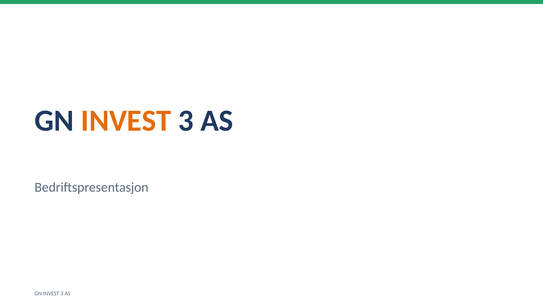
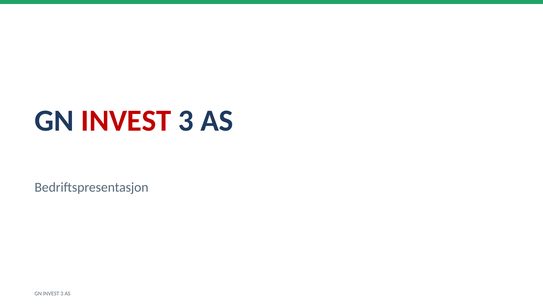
INVEST at (126, 120) colour: orange -> red
